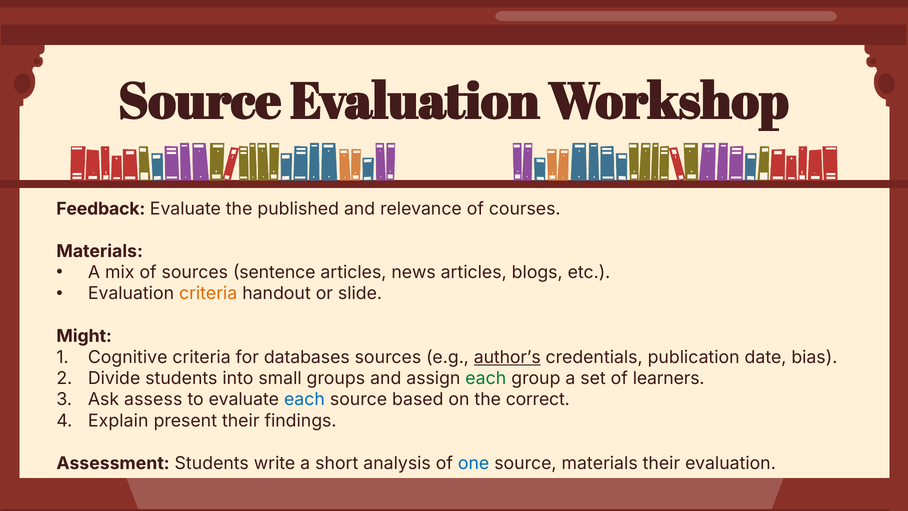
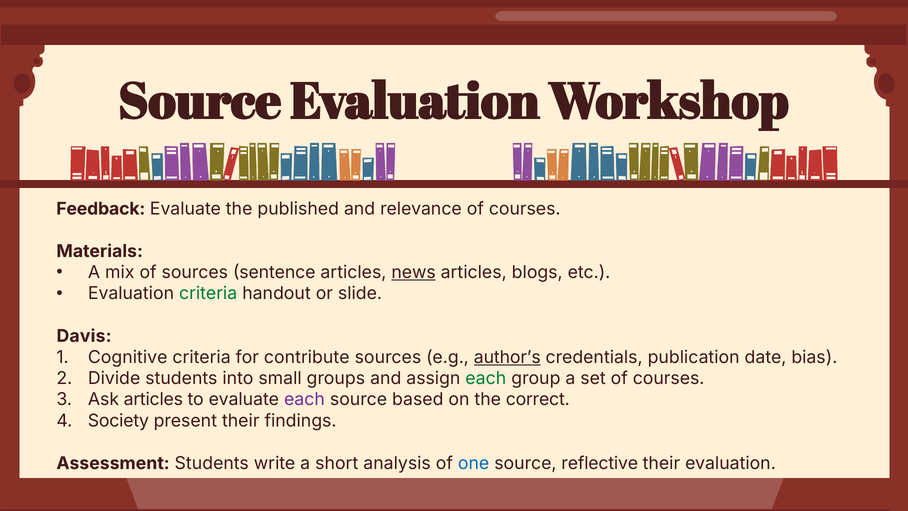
news underline: none -> present
criteria at (208, 293) colour: orange -> green
Might: Might -> Davis
databases: databases -> contribute
set of learners: learners -> courses
Ask assess: assess -> articles
each at (304, 399) colour: blue -> purple
Explain: Explain -> Society
source materials: materials -> reflective
